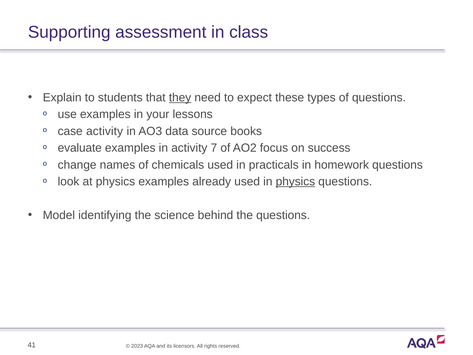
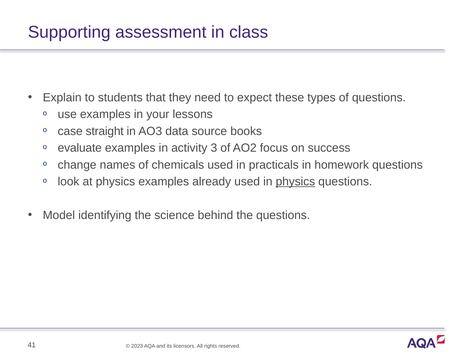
they underline: present -> none
case activity: activity -> straight
7: 7 -> 3
